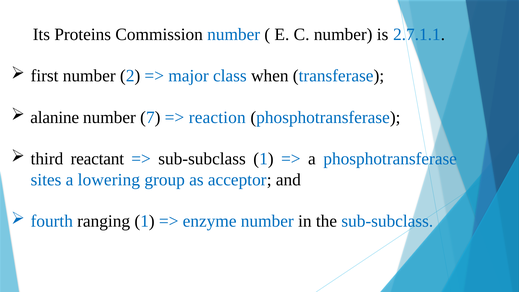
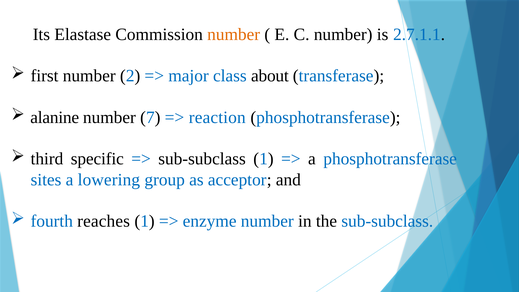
Proteins: Proteins -> Elastase
number at (234, 34) colour: blue -> orange
when: when -> about
reactant: reactant -> specific
ranging: ranging -> reaches
